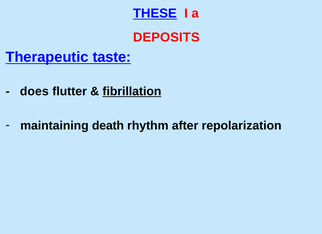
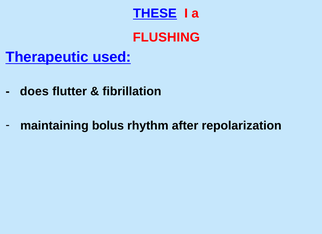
DEPOSITS: DEPOSITS -> FLUSHING
taste: taste -> used
fibrillation underline: present -> none
death: death -> bolus
